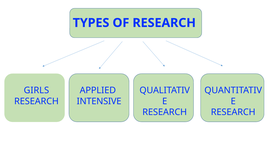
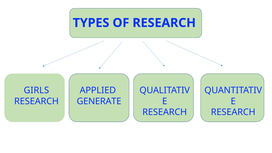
INTENSIVE: INTENSIVE -> GENERATE
